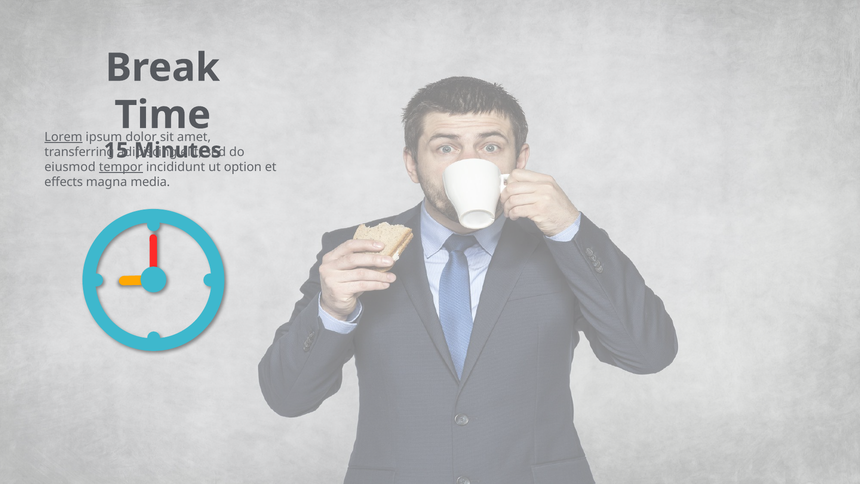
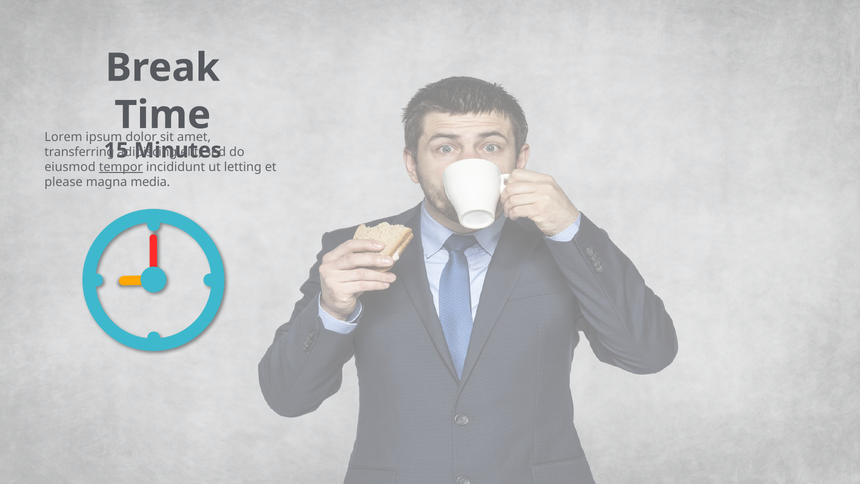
Lorem underline: present -> none
option: option -> letting
effects: effects -> please
